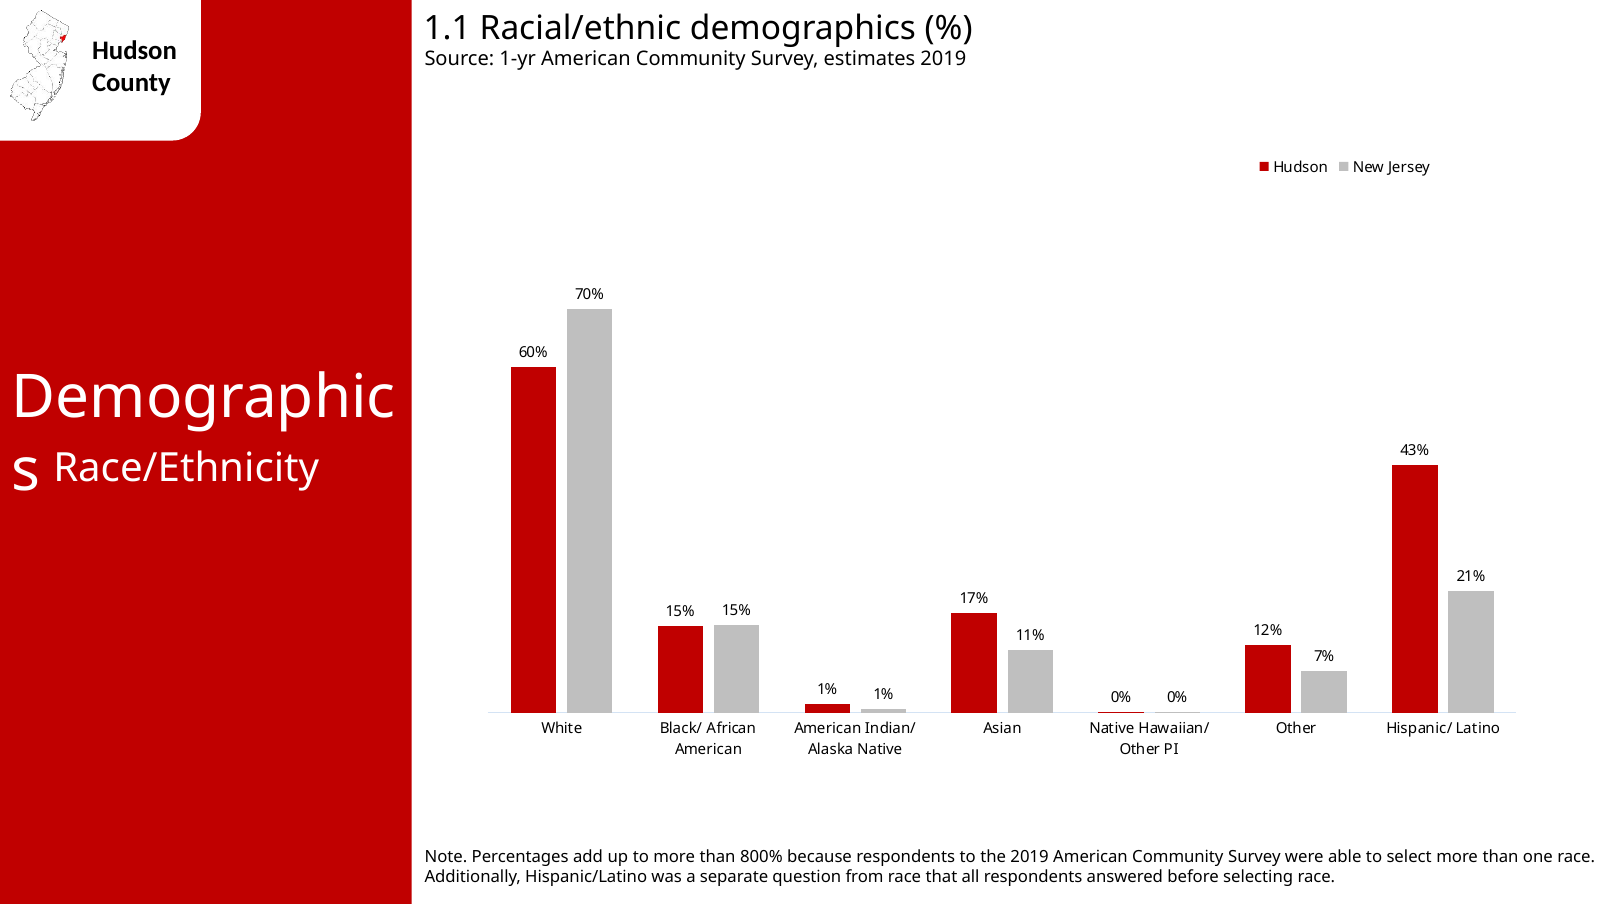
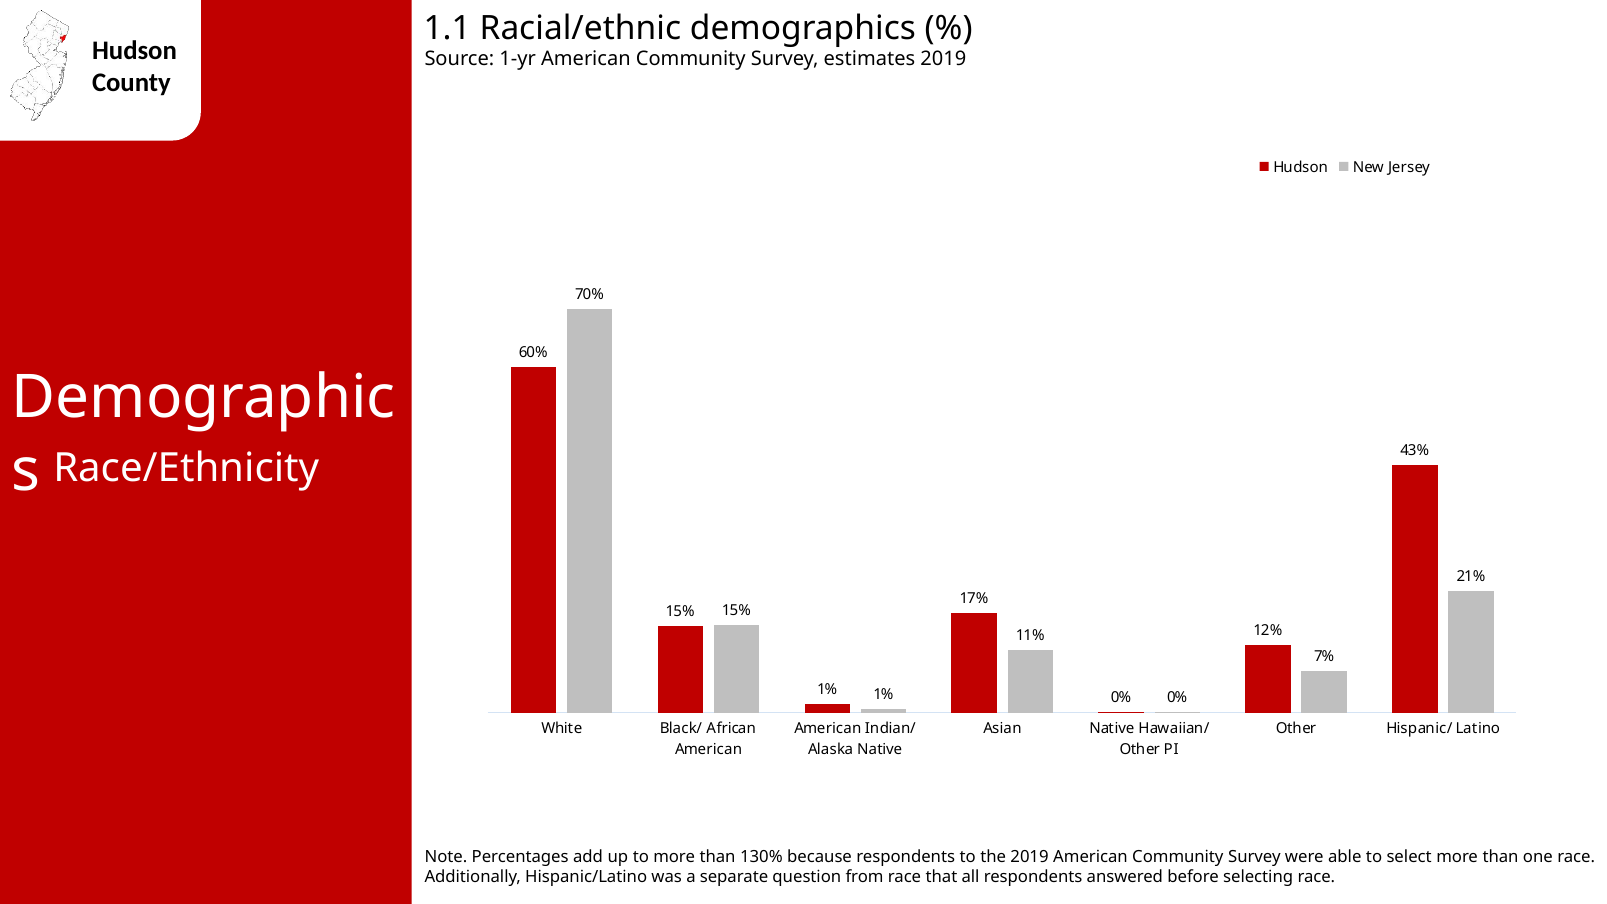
800%: 800% -> 130%
